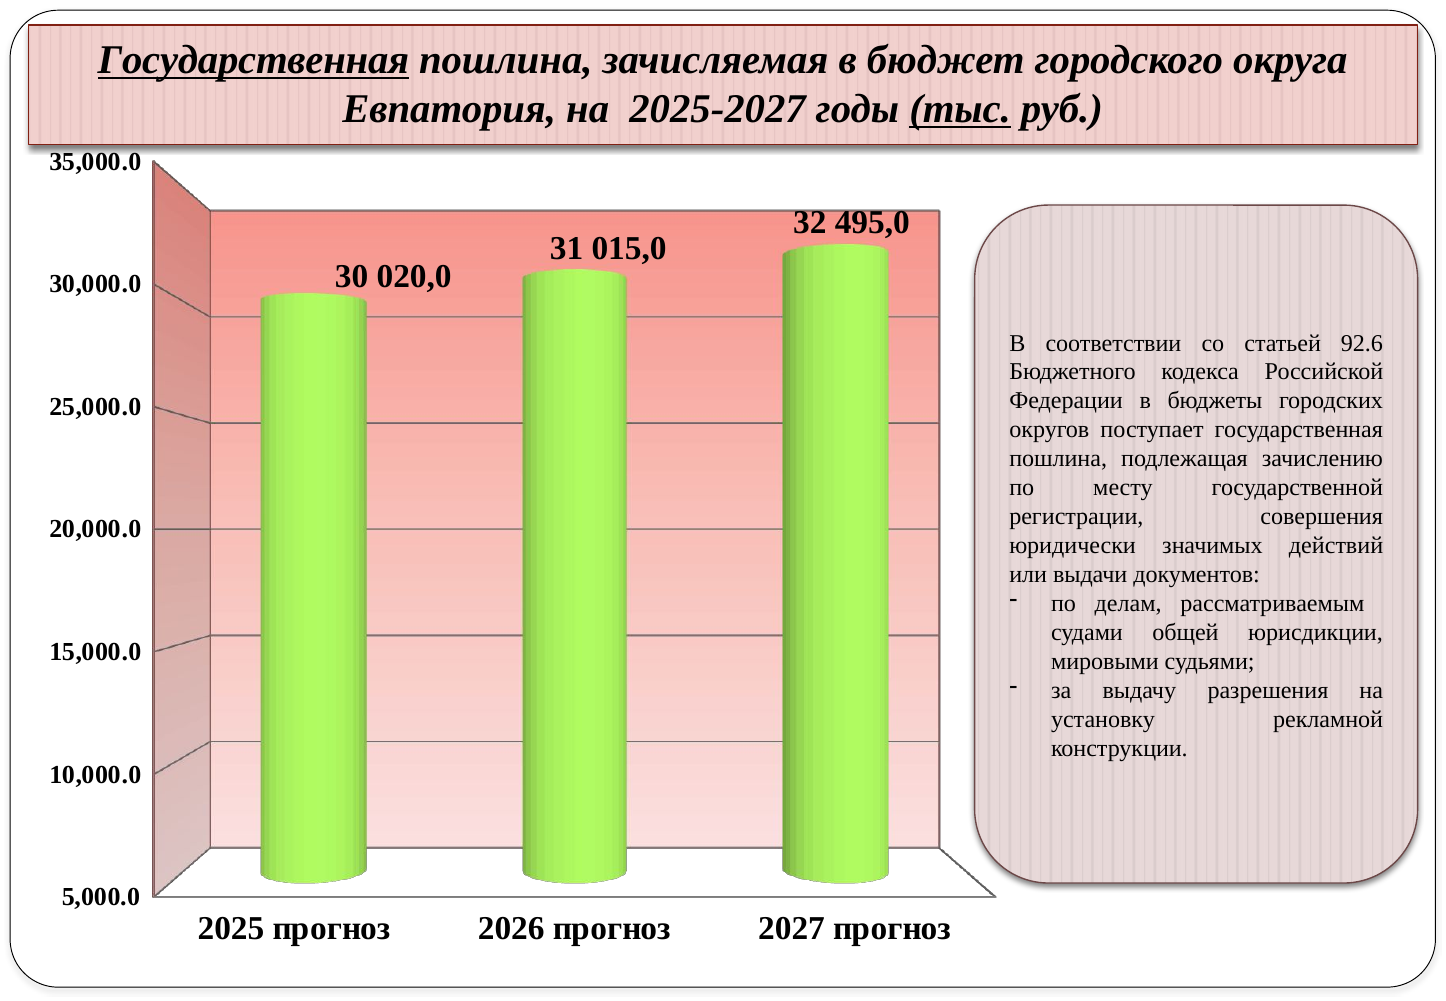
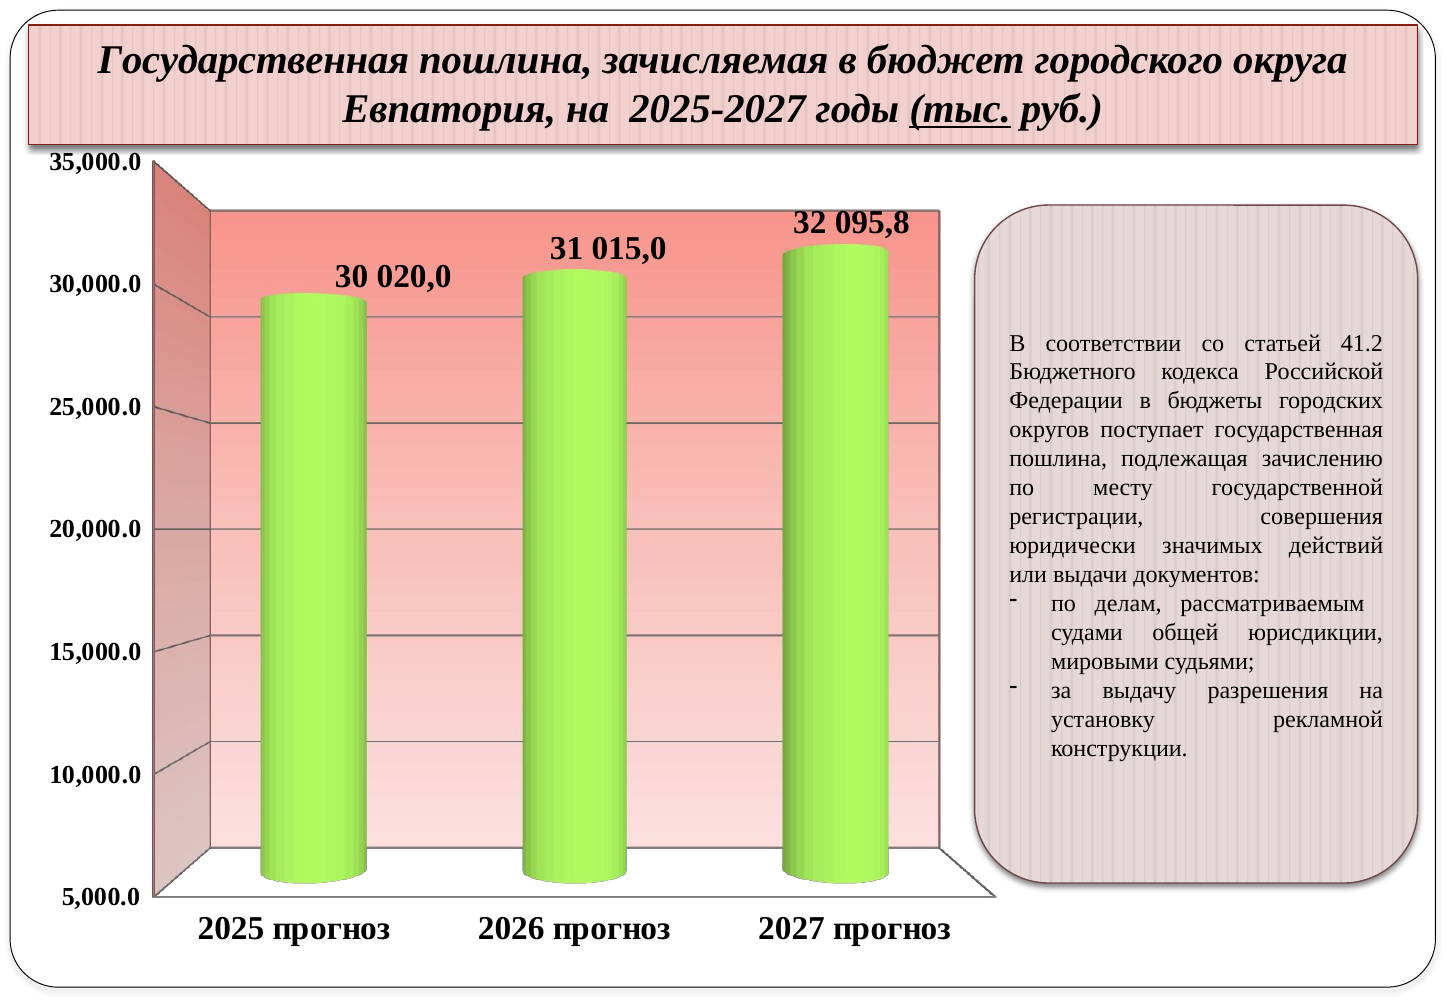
Государственная at (253, 60) underline: present -> none
495,0: 495,0 -> 095,8
92.6: 92.6 -> 41.2
